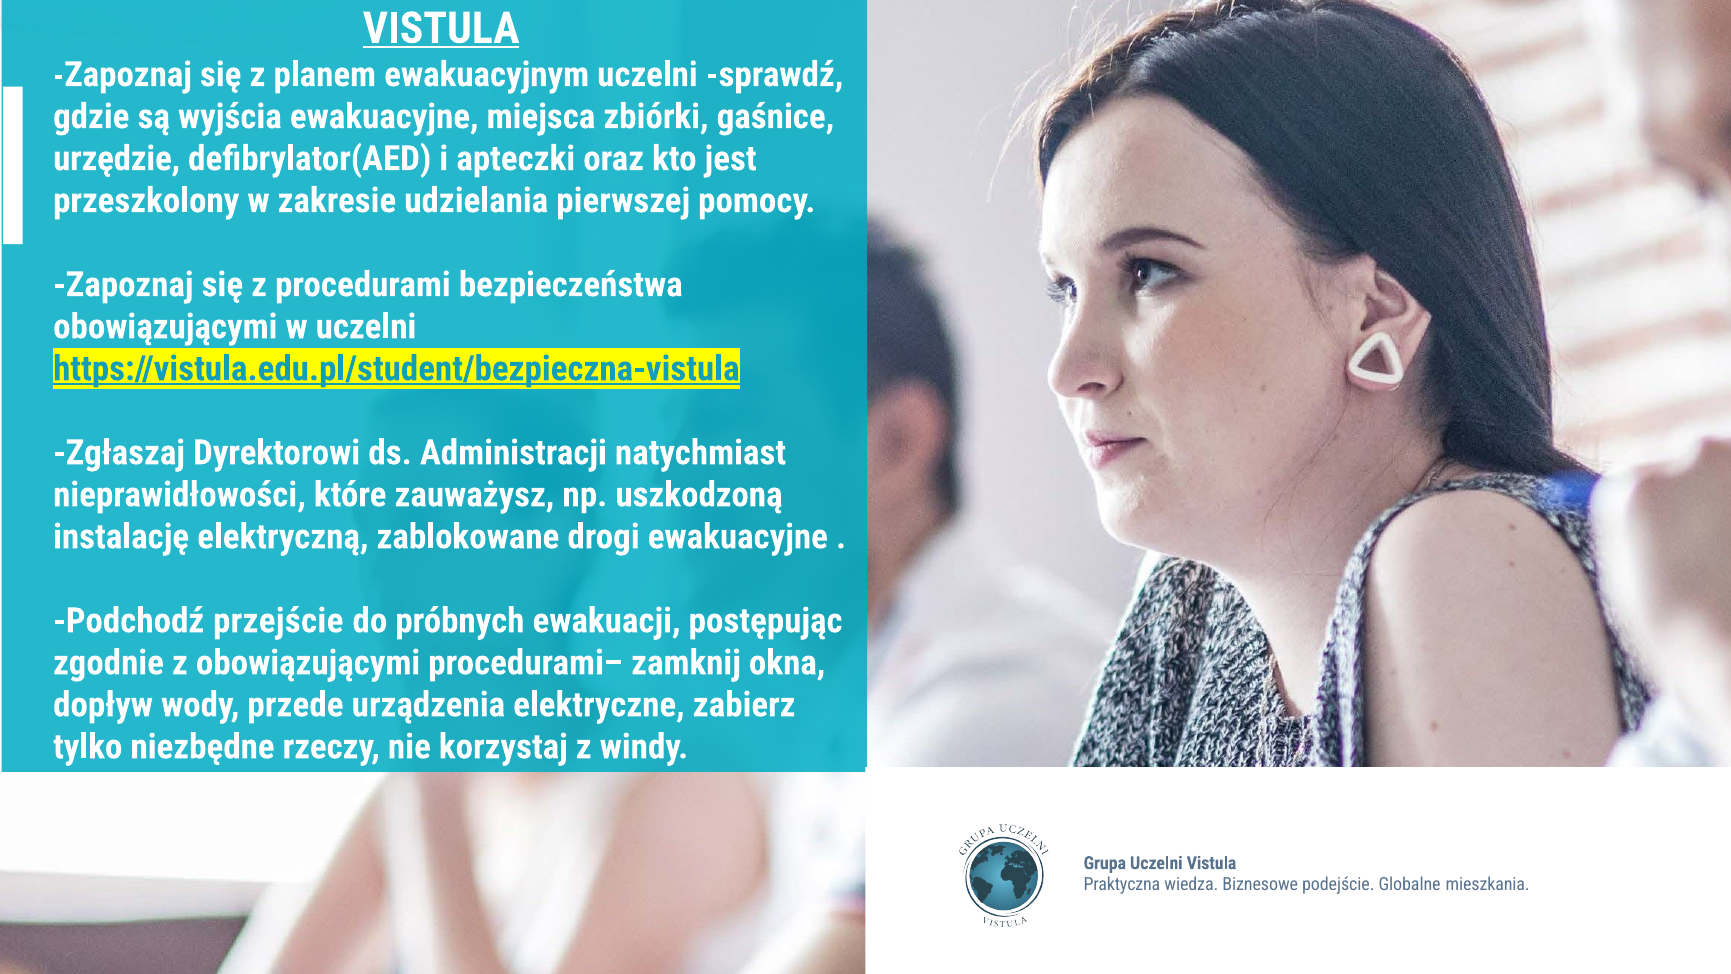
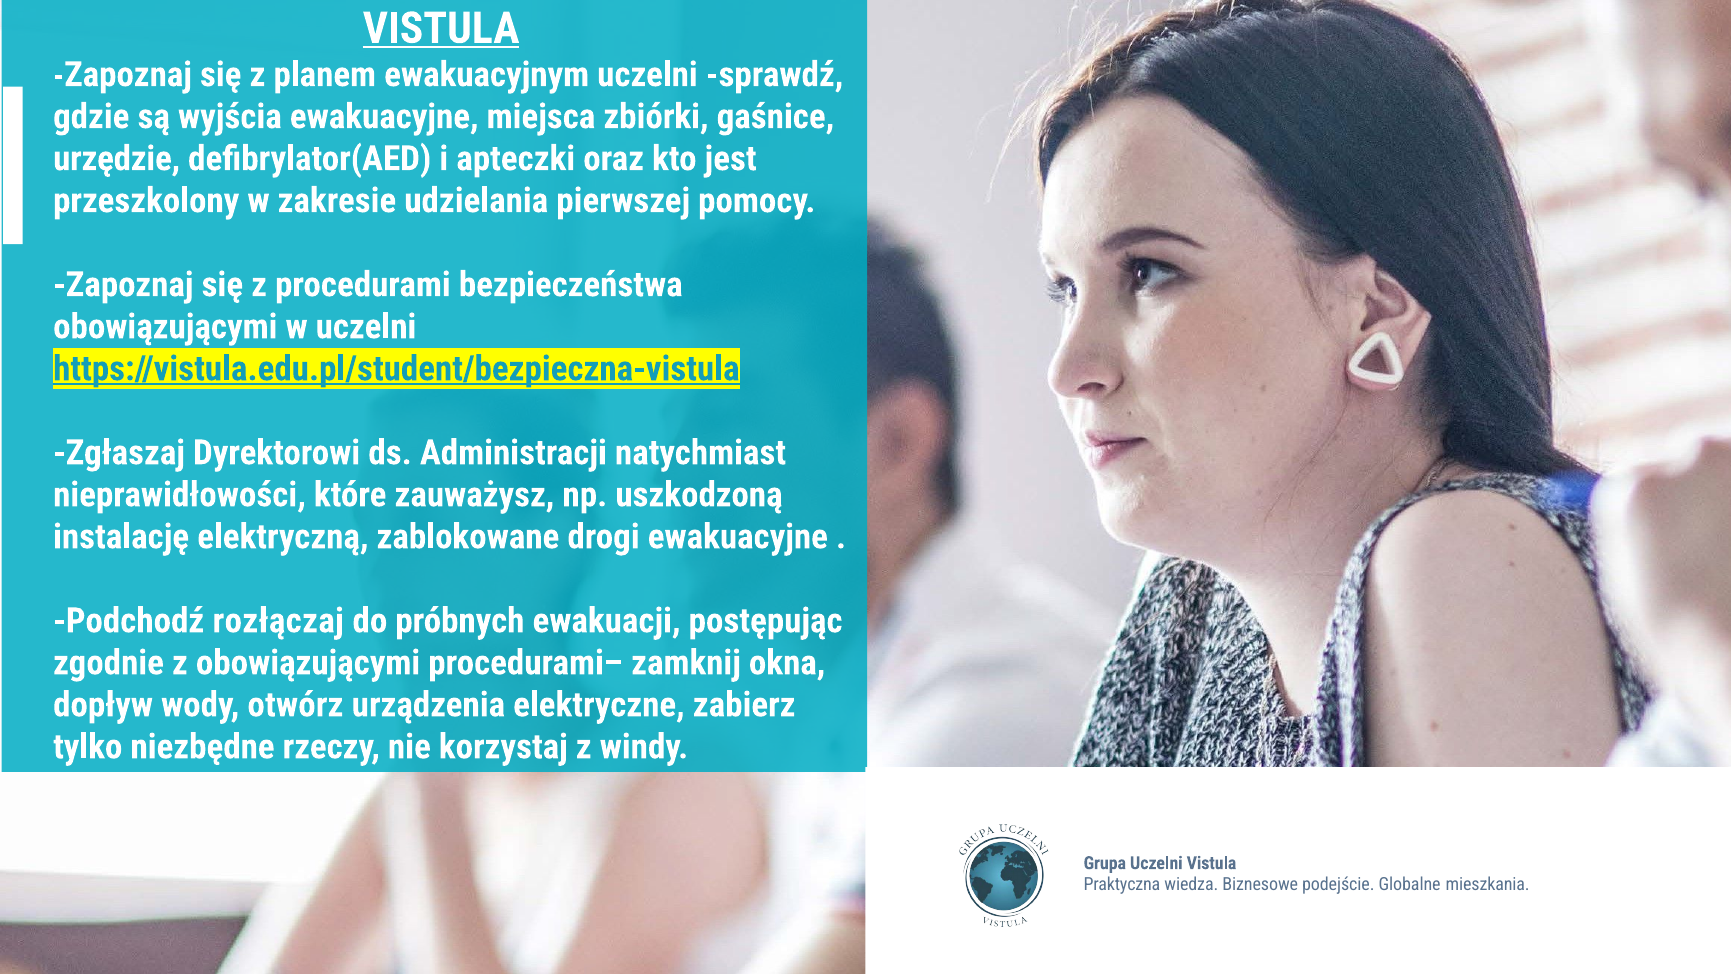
przejście: przejście -> rozłączaj
przede: przede -> otwórz
